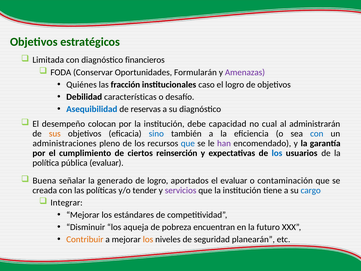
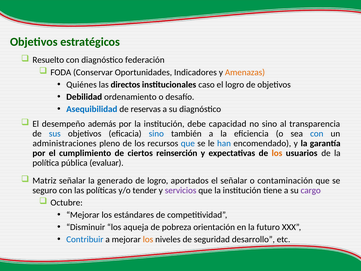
Limitada: Limitada -> Resuelto
financieros: financieros -> federación
Formularán: Formularán -> Indicadores
Amenazas colour: purple -> orange
fracción: fracción -> directos
características: características -> ordenamiento
colocan: colocan -> además
no cual: cual -> sino
administrarán: administrarán -> transparencia
sus colour: orange -> blue
han colour: purple -> blue
los at (277, 153) colour: blue -> orange
Buena: Buena -> Matriz
el evaluar: evaluar -> señalar
creada: creada -> seguro
cargo colour: blue -> purple
Integrar: Integrar -> Octubre
encuentran: encuentran -> orientación
Contribuir colour: orange -> blue
planearán: planearán -> desarrollo
